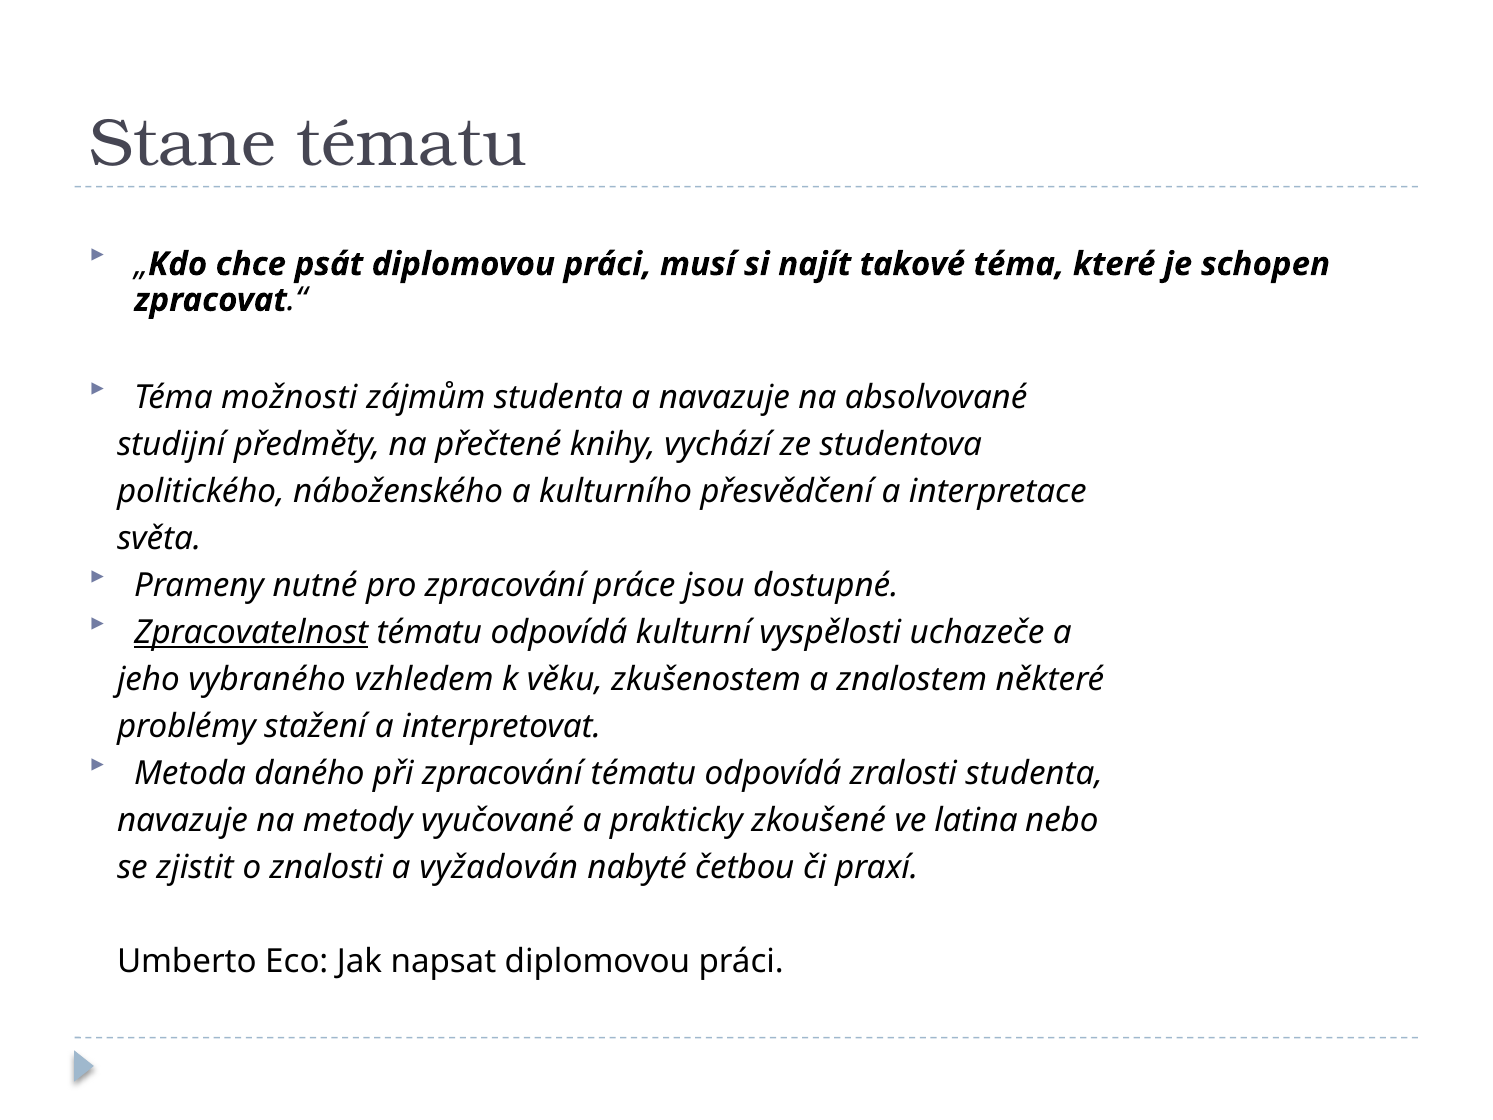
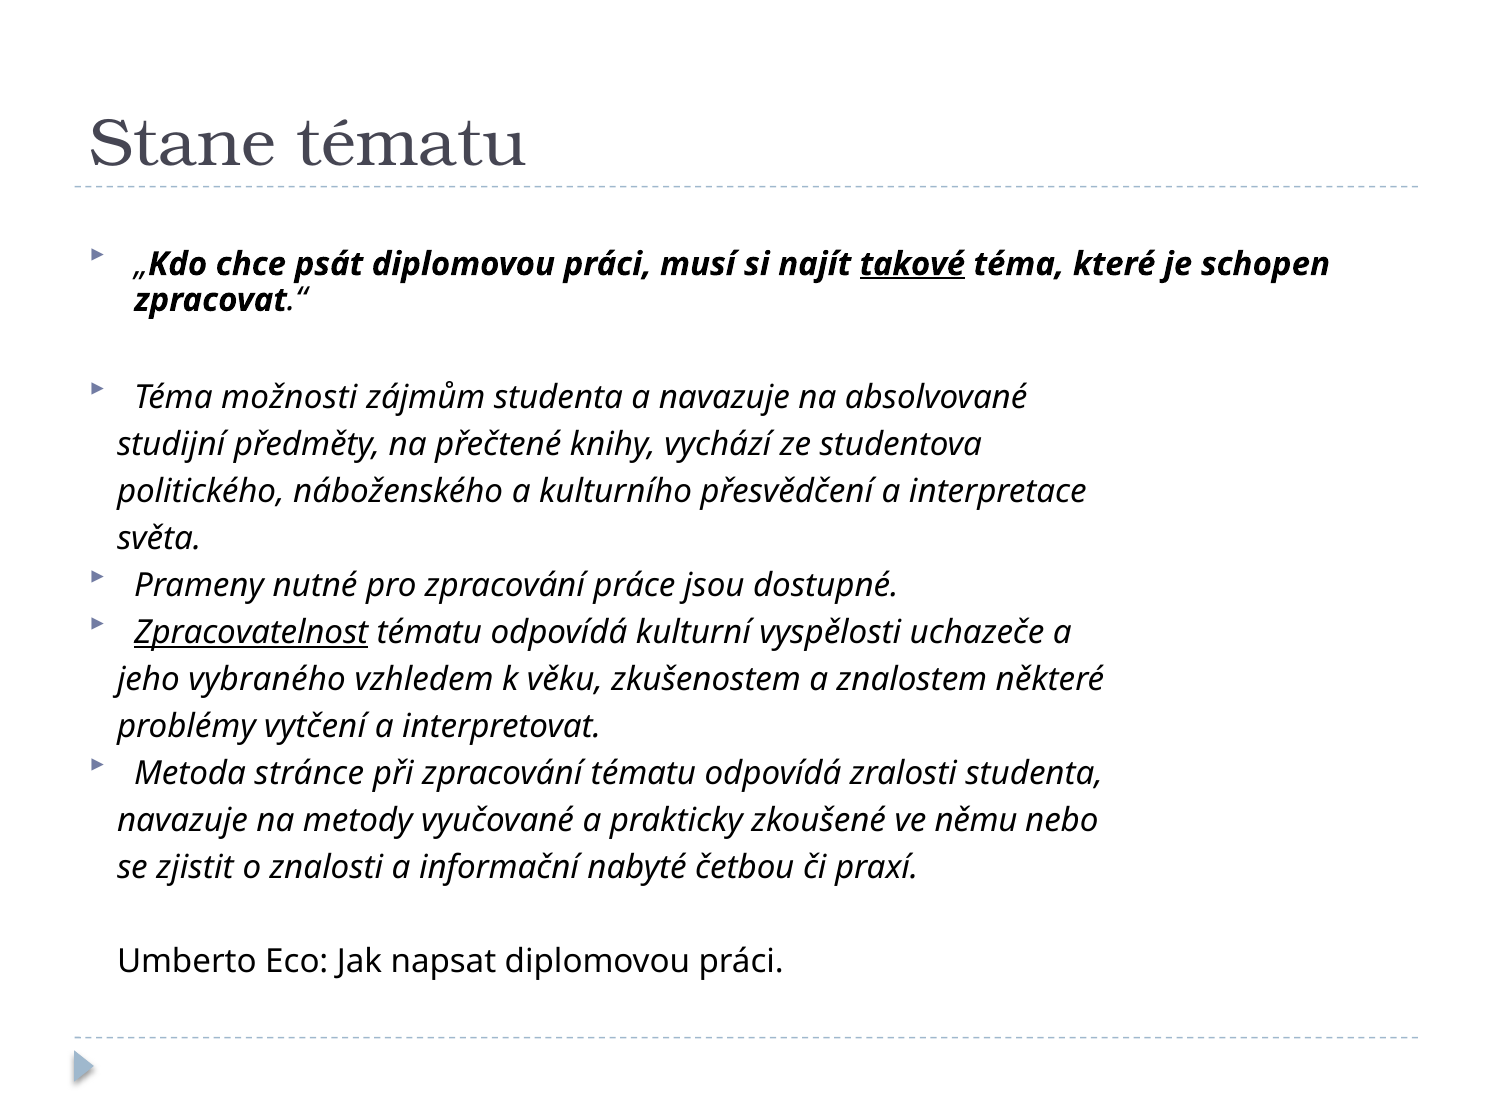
takové underline: none -> present
stažení: stažení -> vytčení
daného: daného -> stránce
latina: latina -> němu
vyžadován: vyžadován -> informační
